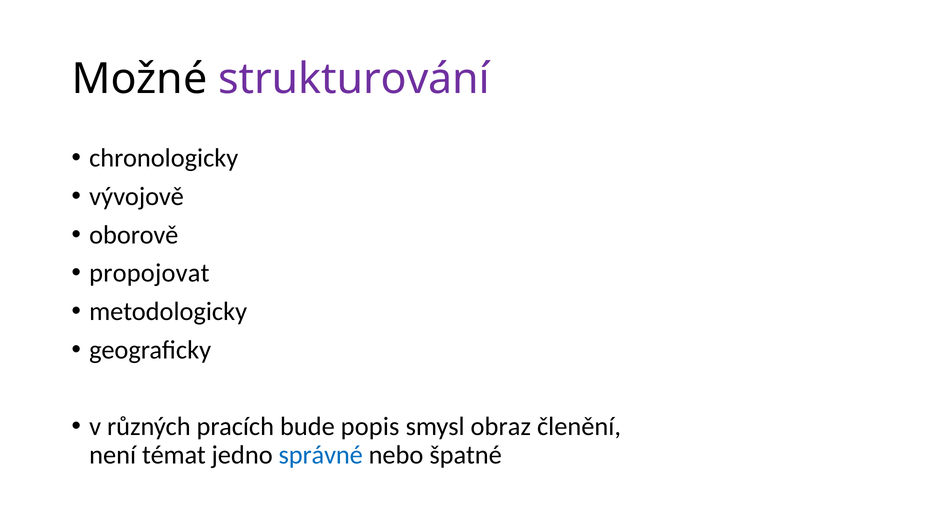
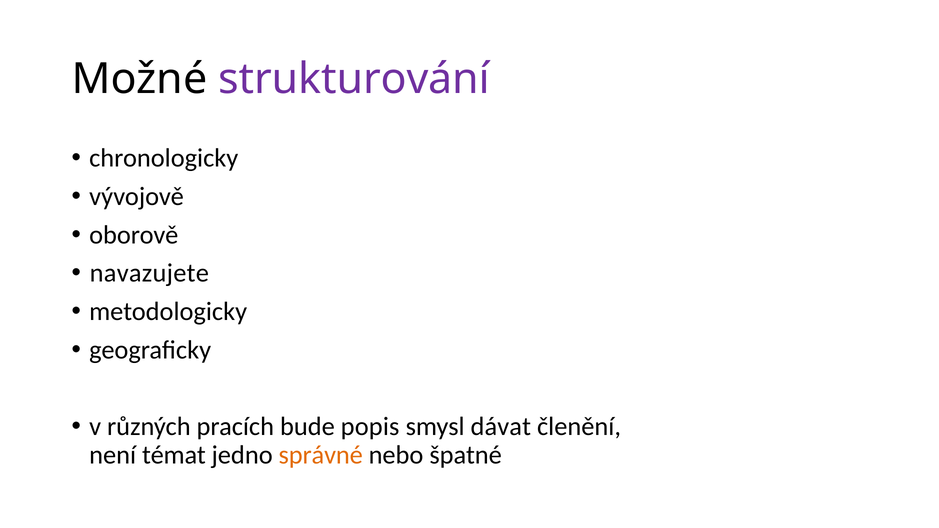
propojovat: propojovat -> navazujete
obraz: obraz -> dávat
správné colour: blue -> orange
